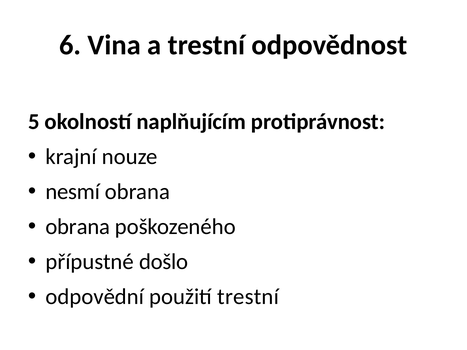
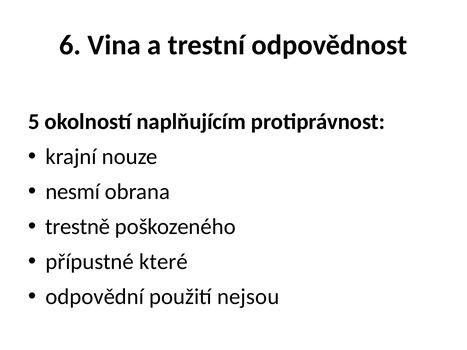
obrana at (78, 227): obrana -> trestně
došlo: došlo -> které
použití trestní: trestní -> nejsou
